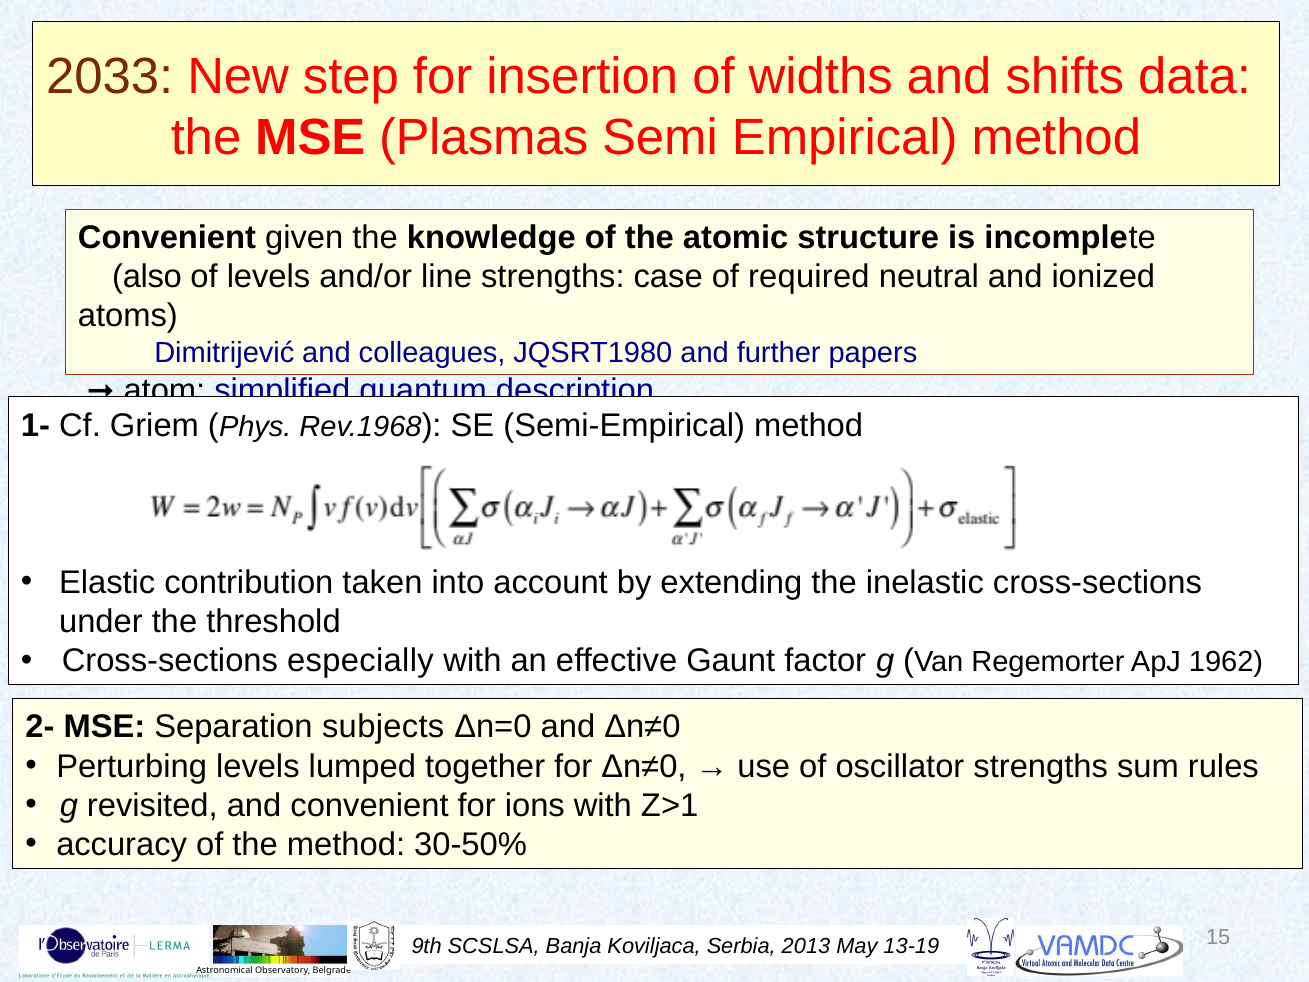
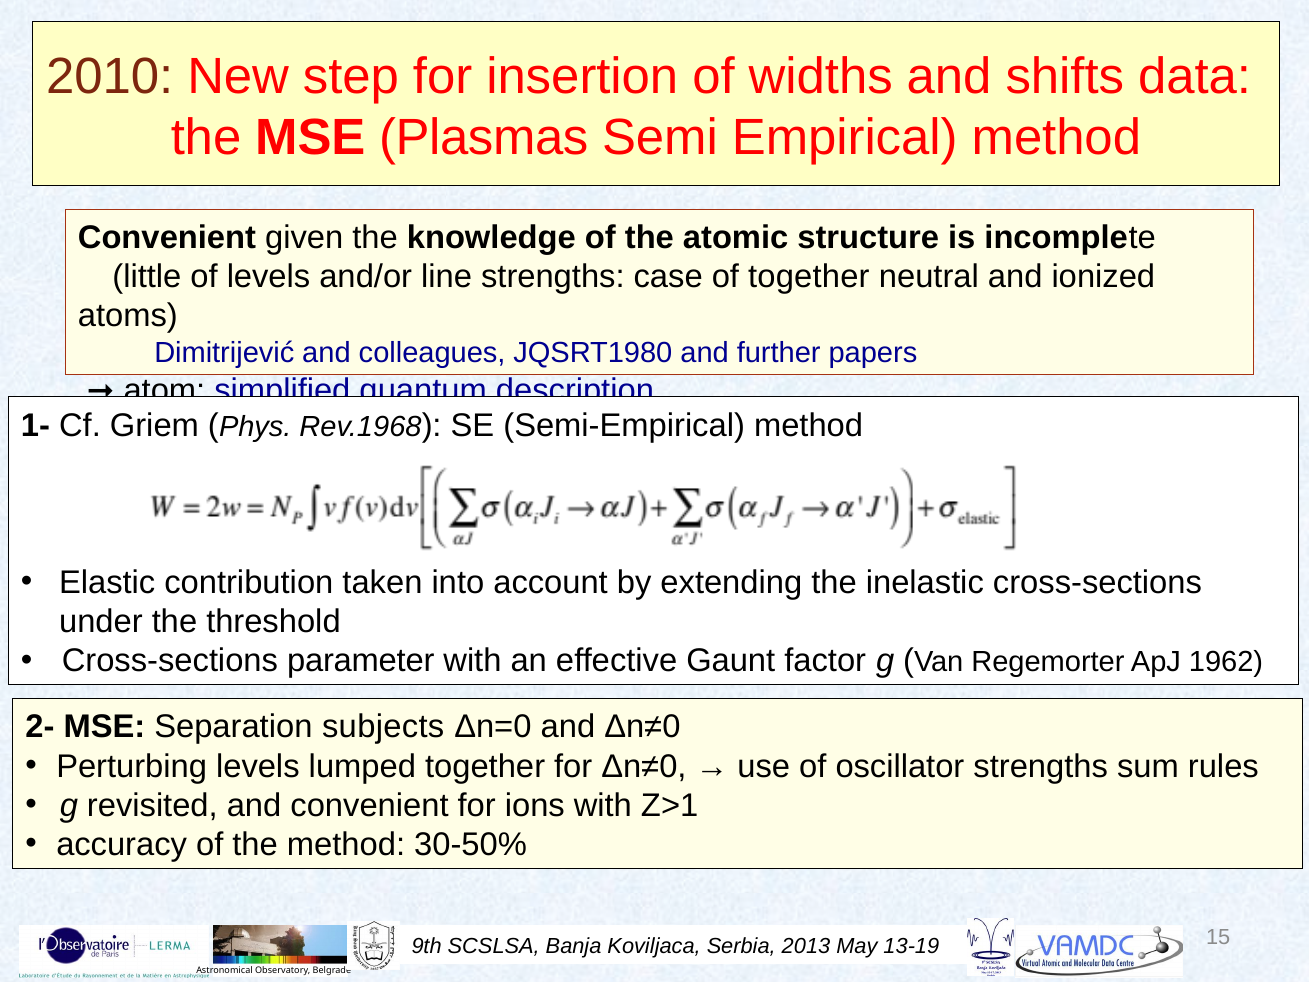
2033: 2033 -> 2010
also: also -> little
of required: required -> together
especially: especially -> parameter
